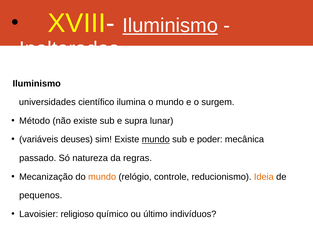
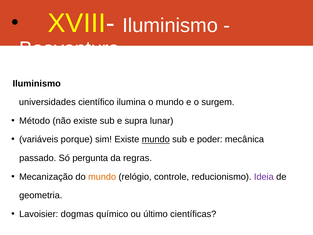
Iluminismo at (170, 26) underline: present -> none
Inalteradas: Inalteradas -> Boaventura
deuses: deuses -> porque
natureza: natureza -> pergunta
Ideia colour: orange -> purple
pequenos: pequenos -> geometria
religioso: religioso -> dogmas
indivíduos: indivíduos -> científicas
